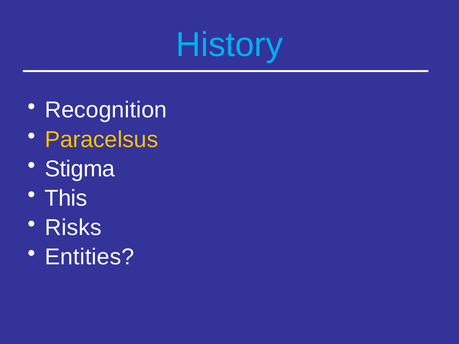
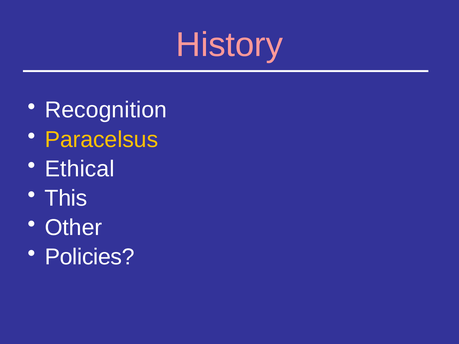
History colour: light blue -> pink
Stigma: Stigma -> Ethical
Risks: Risks -> Other
Entities: Entities -> Policies
